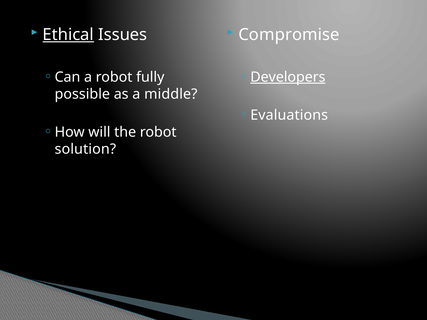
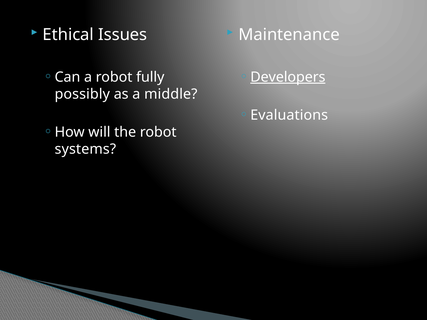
Ethical underline: present -> none
Compromise: Compromise -> Maintenance
possible: possible -> possibly
solution: solution -> systems
